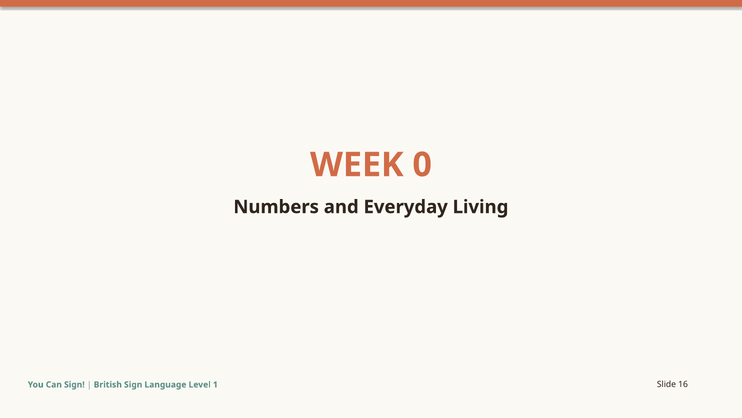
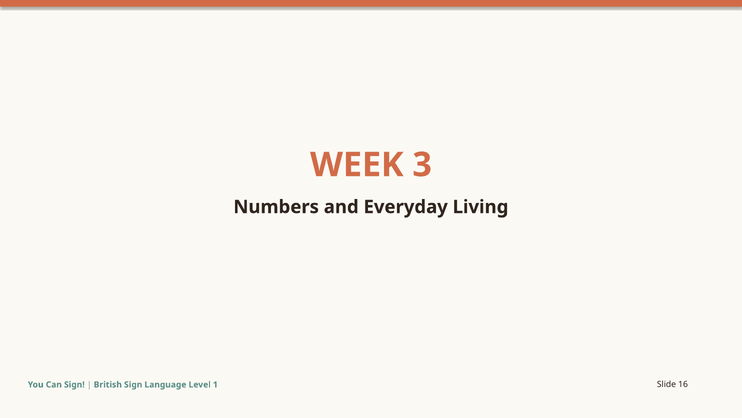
0: 0 -> 3
